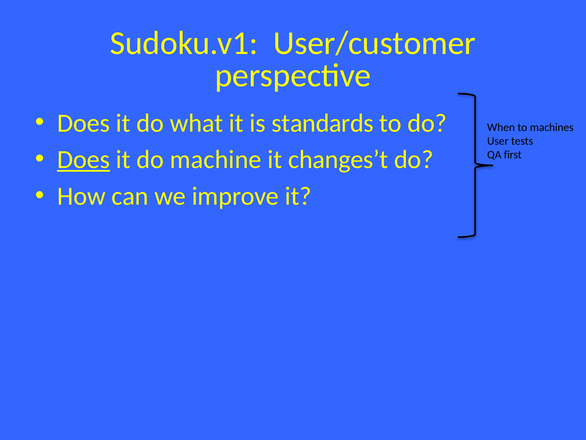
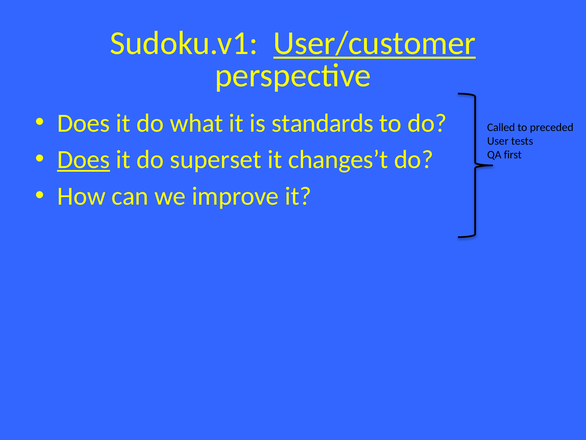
User/customer underline: none -> present
When: When -> Called
machines: machines -> preceded
machine: machine -> superset
